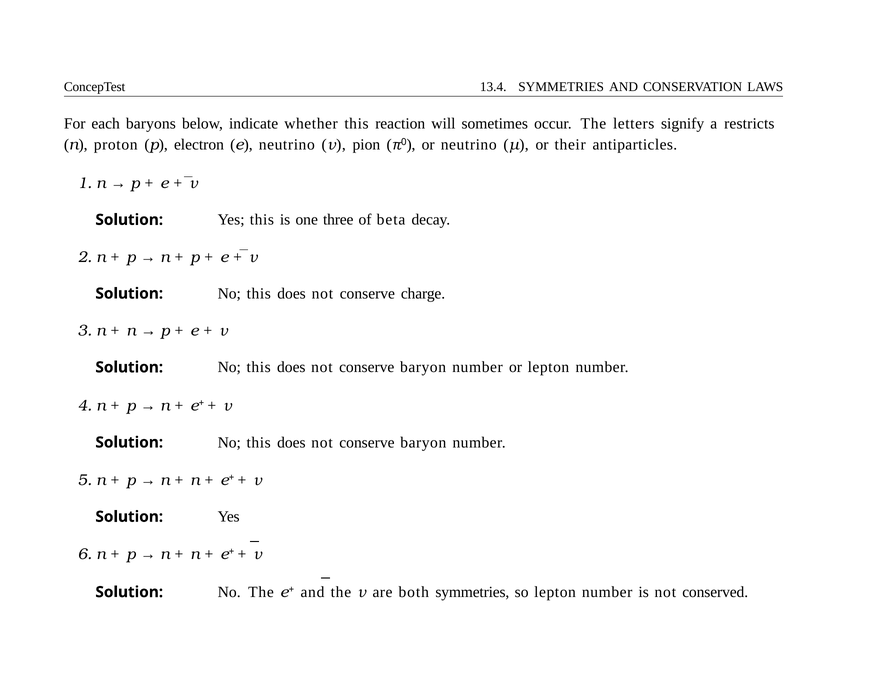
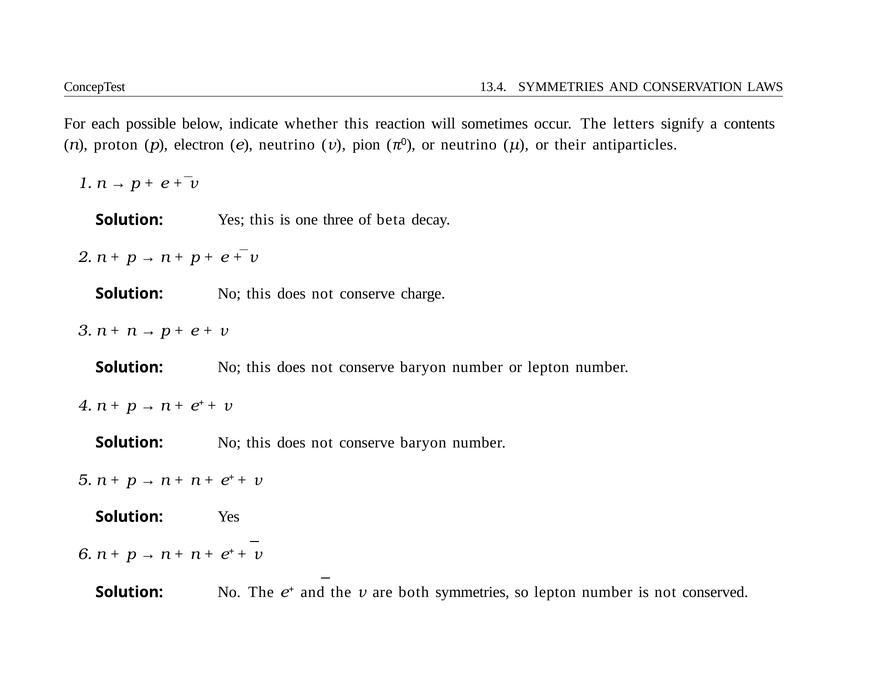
baryons: baryons -> possible
restricts: restricts -> contents
